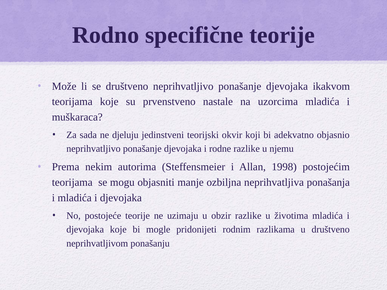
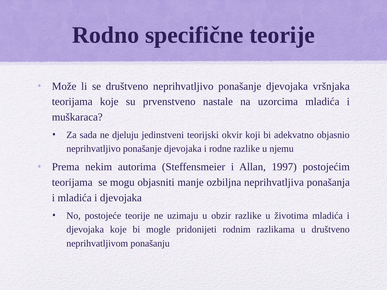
ikakvom: ikakvom -> vršnjaka
1998: 1998 -> 1997
